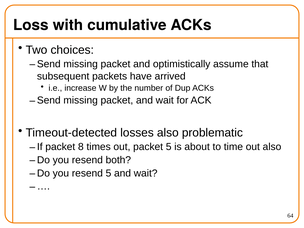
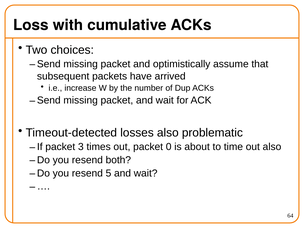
8: 8 -> 3
packet 5: 5 -> 0
